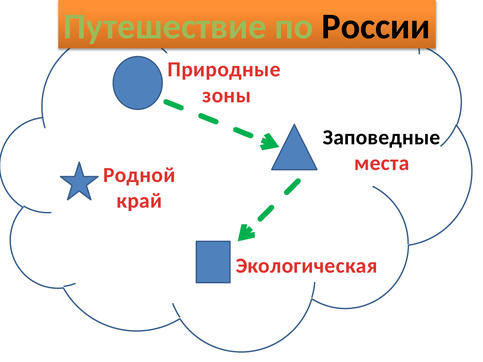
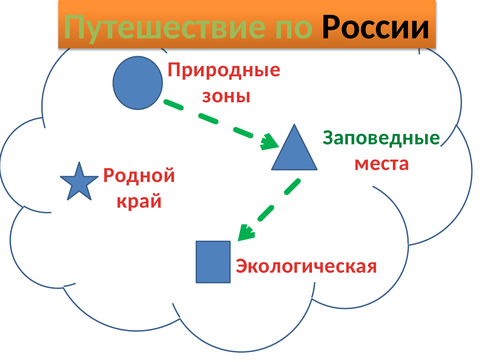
Заповедные colour: black -> green
